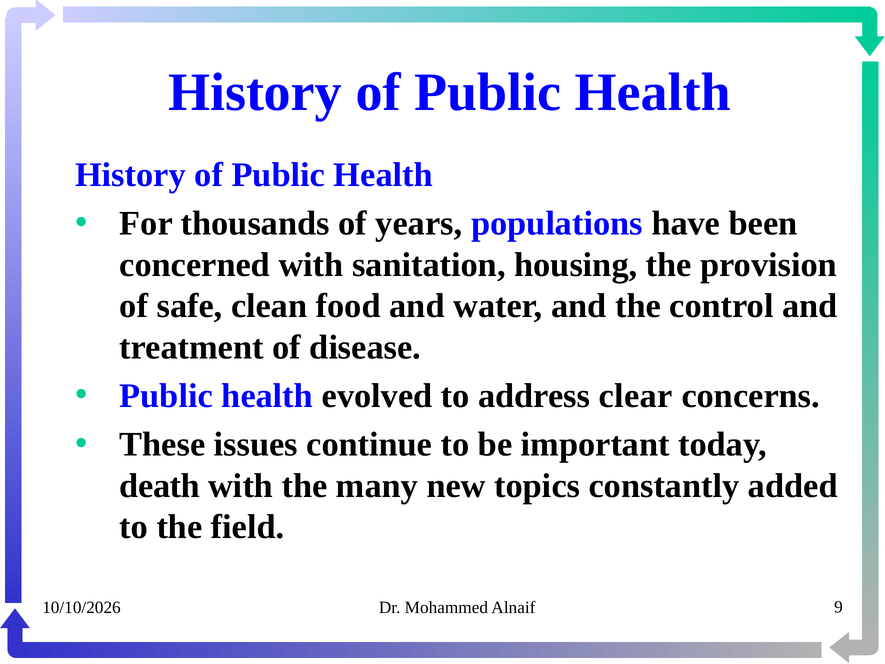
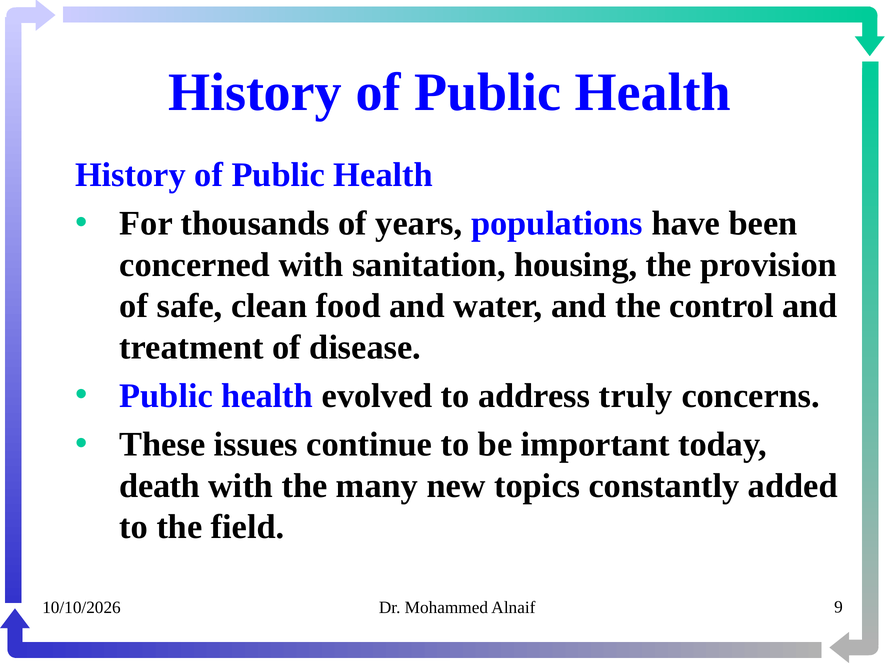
clear: clear -> truly
